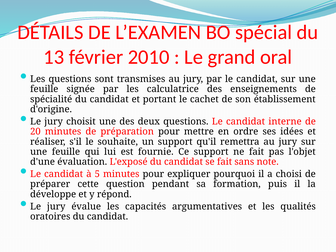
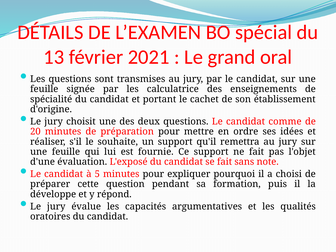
2010: 2010 -> 2021
interne: interne -> comme
